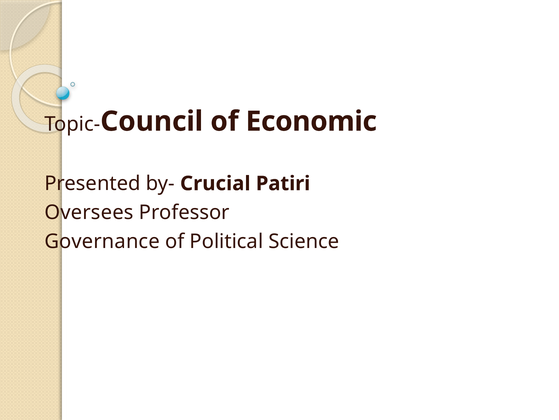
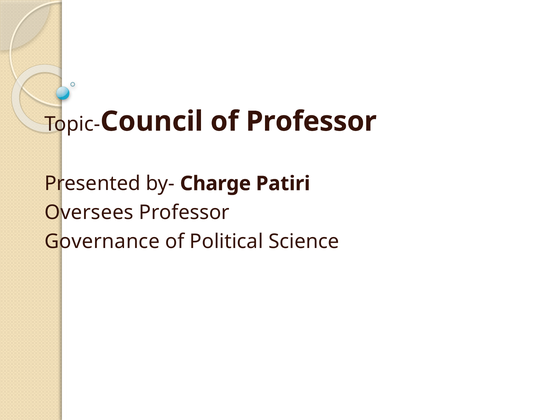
of Economic: Economic -> Professor
Crucial: Crucial -> Charge
